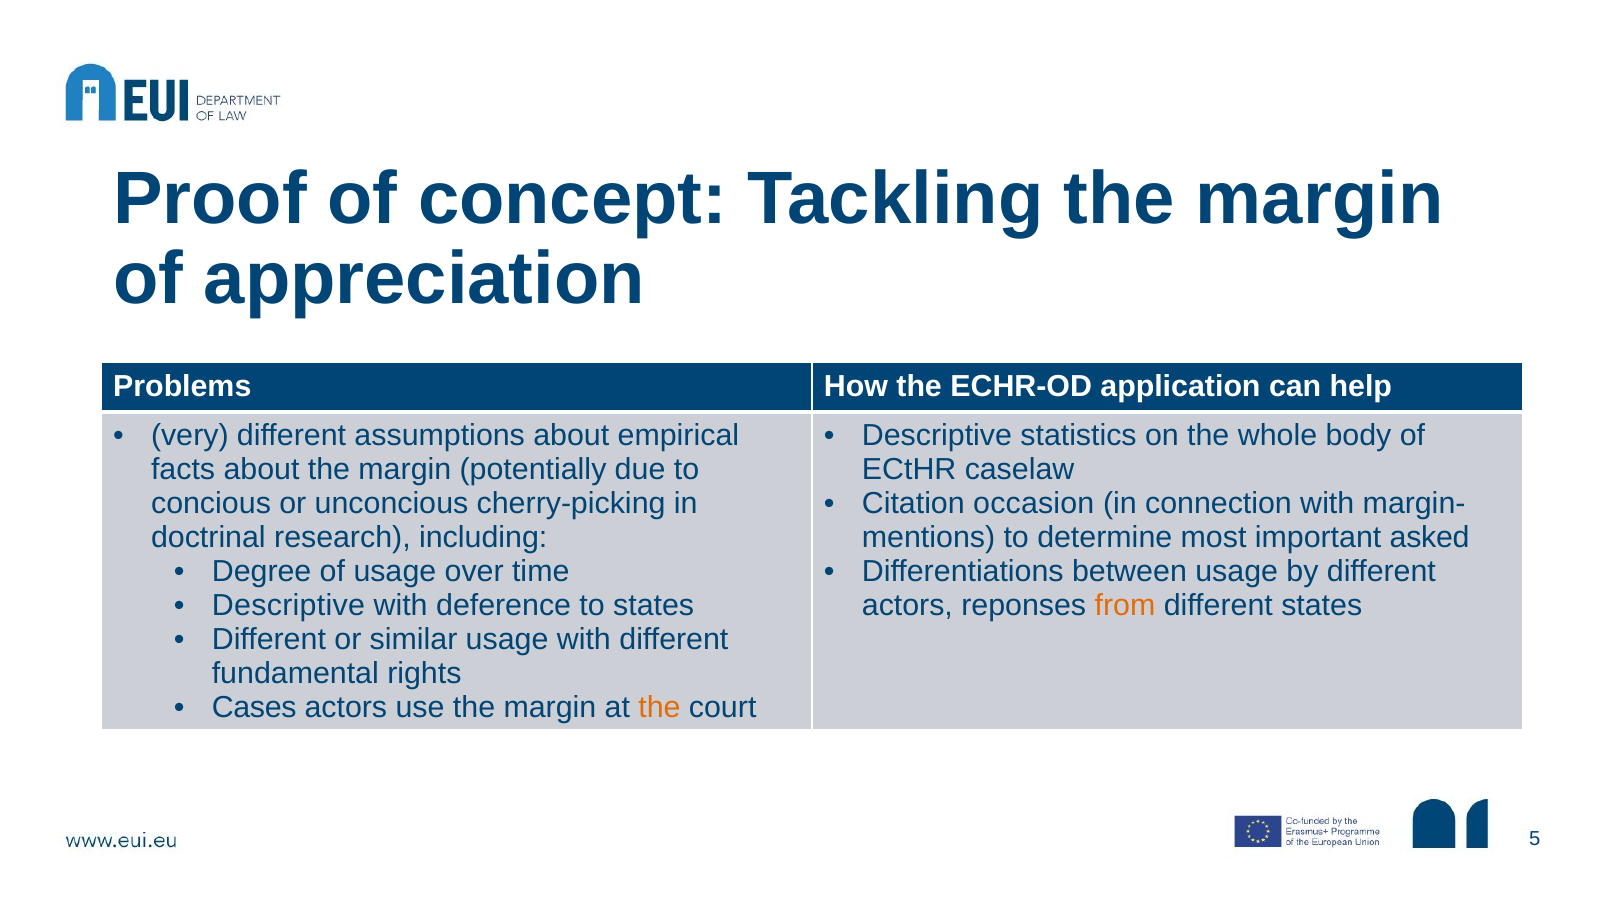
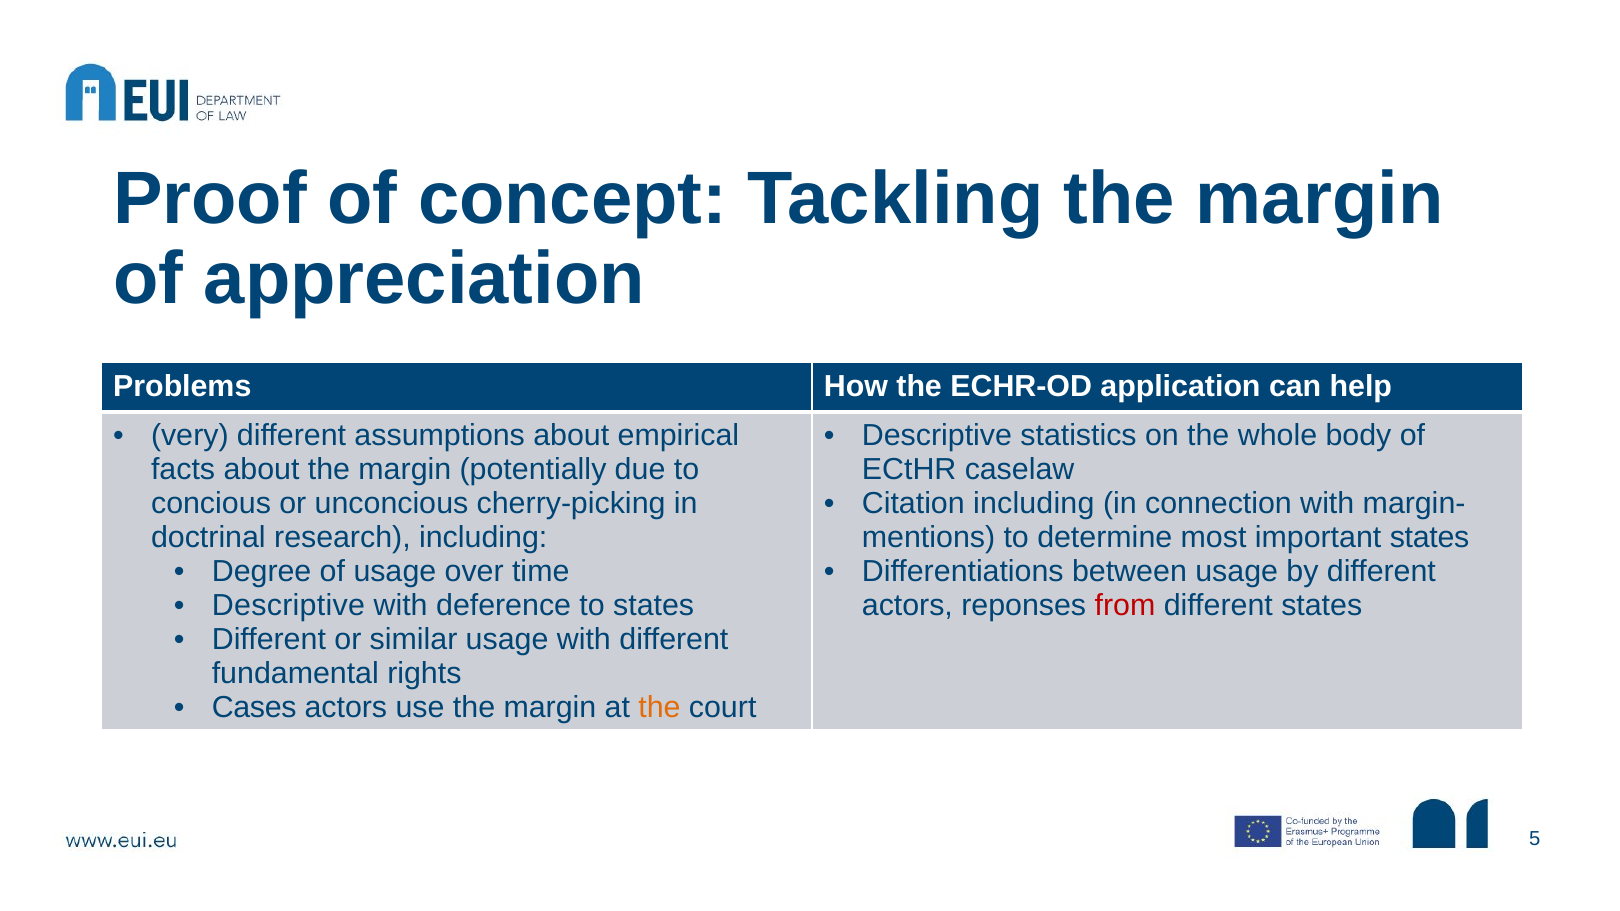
Citation occasion: occasion -> including
important asked: asked -> states
from colour: orange -> red
